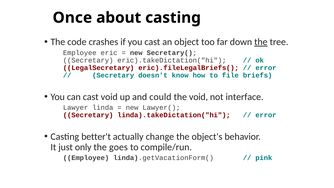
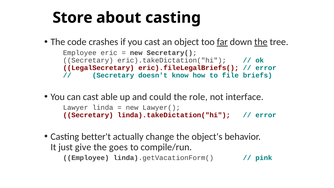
Once: Once -> Store
far underline: none -> present
cast void: void -> able
the void: void -> role
only: only -> give
